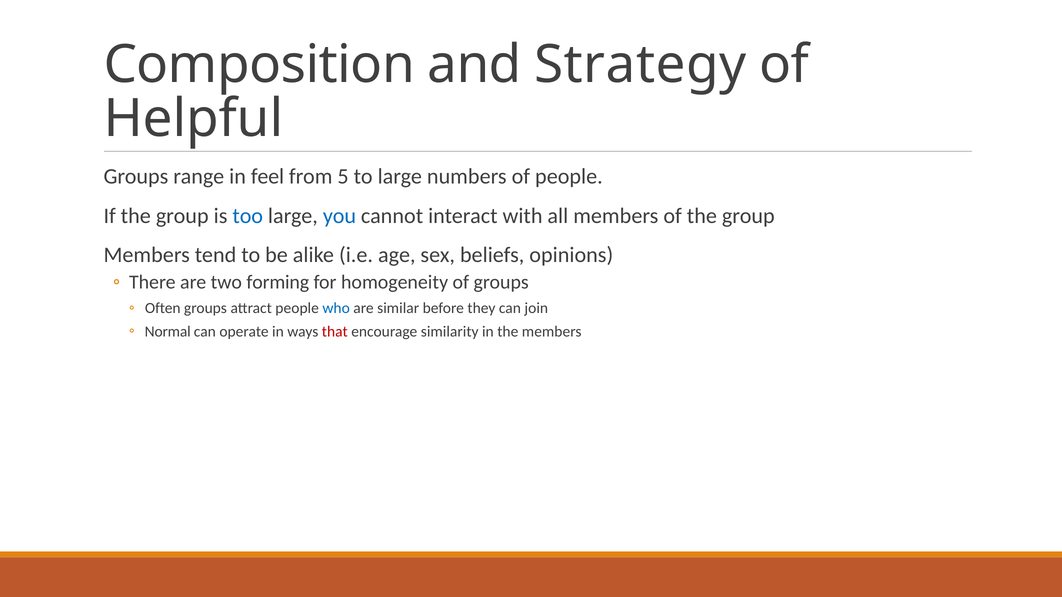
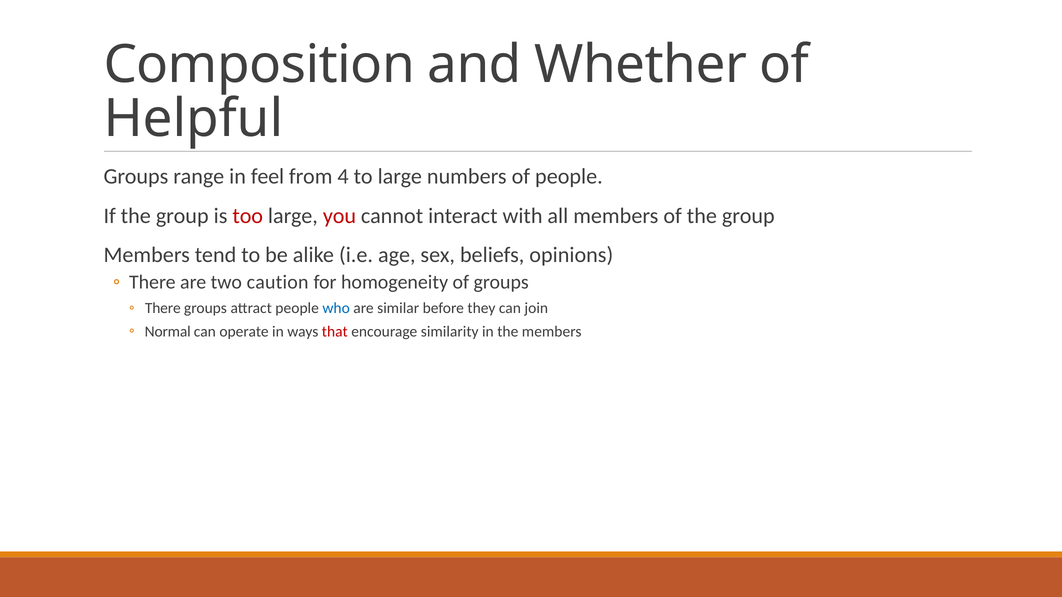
Strategy: Strategy -> Whether
5: 5 -> 4
too colour: blue -> red
you colour: blue -> red
forming: forming -> caution
Often at (163, 308): Often -> There
